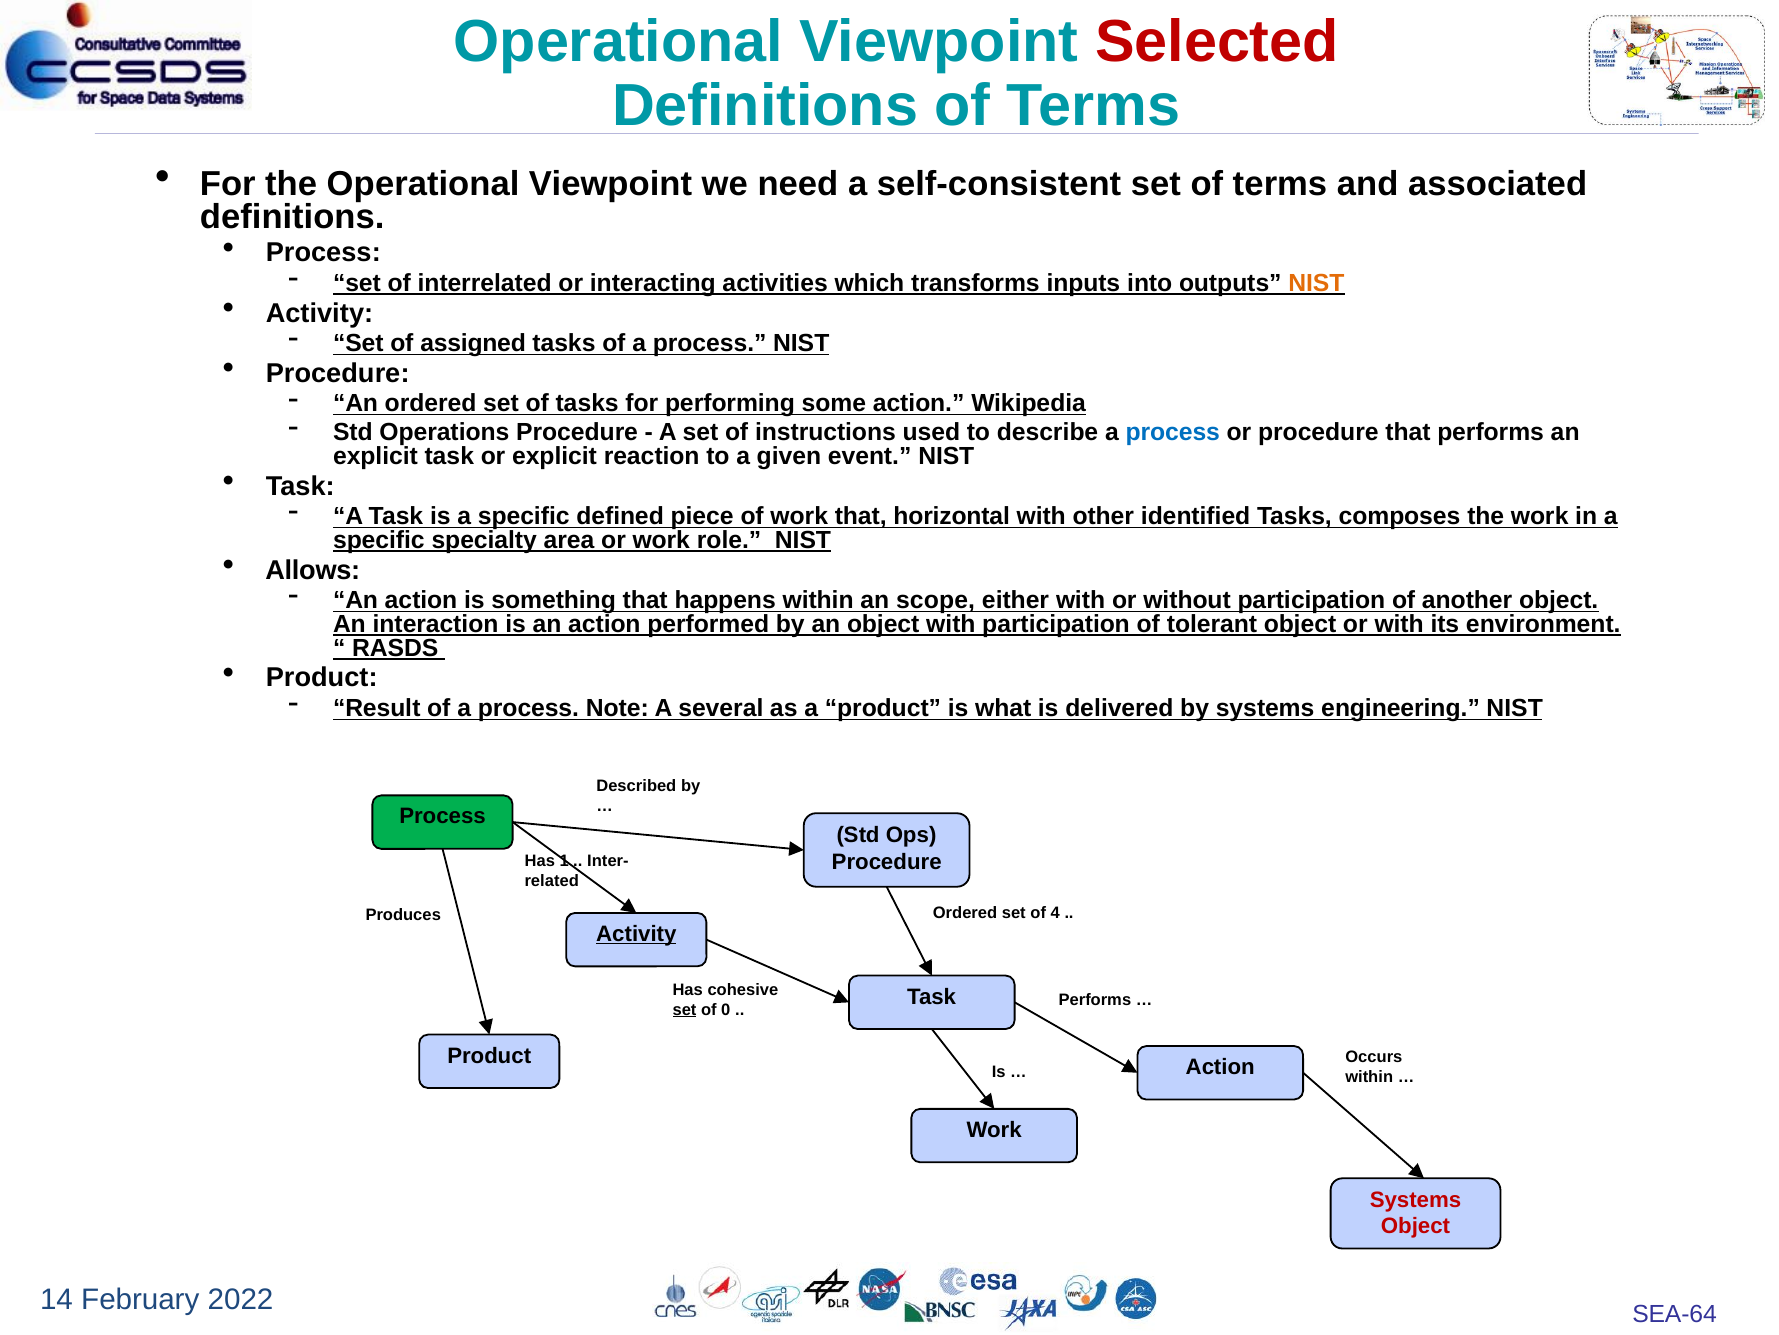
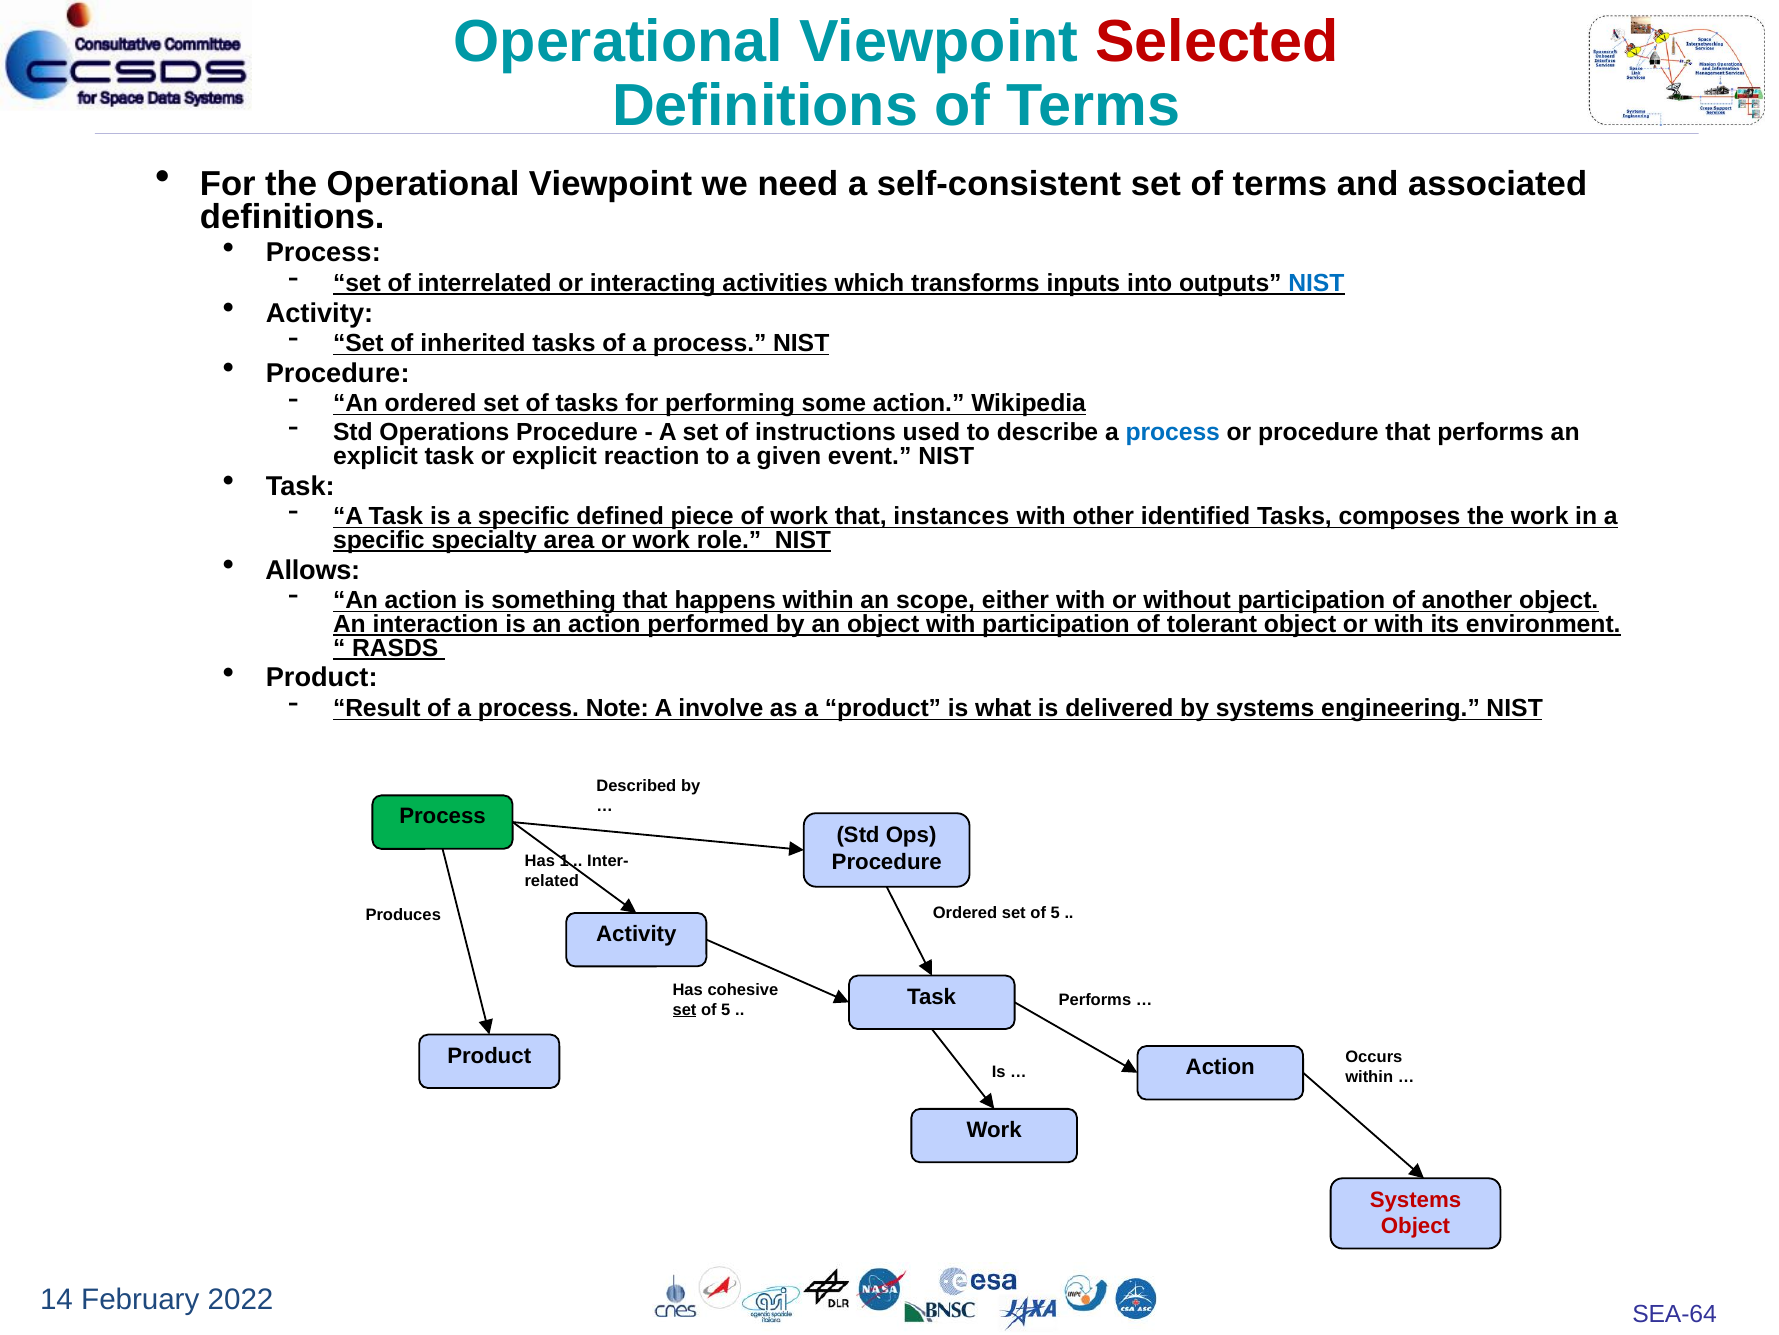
NIST at (1316, 283) colour: orange -> blue
assigned: assigned -> inherited
horizontal: horizontal -> instances
several: several -> involve
Ordered set of 4: 4 -> 5
Activity at (636, 934) underline: present -> none
0 at (726, 1009): 0 -> 5
